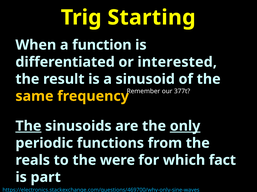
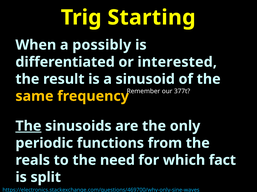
function: function -> possibly
only underline: present -> none
were: were -> need
part: part -> split
